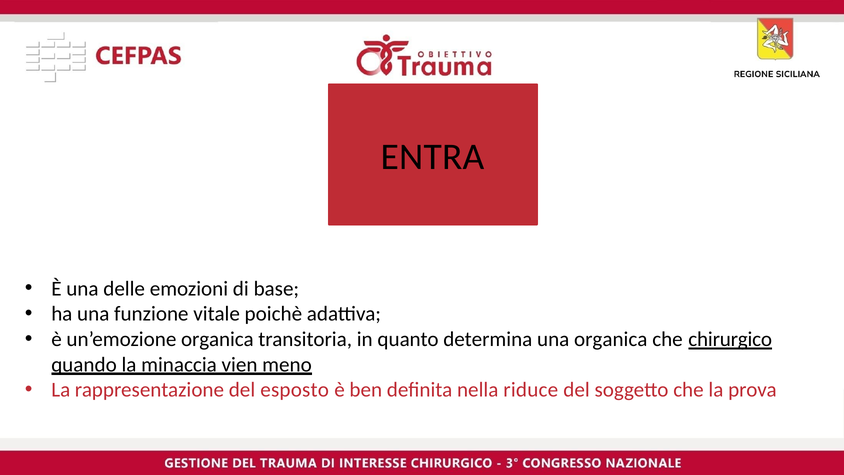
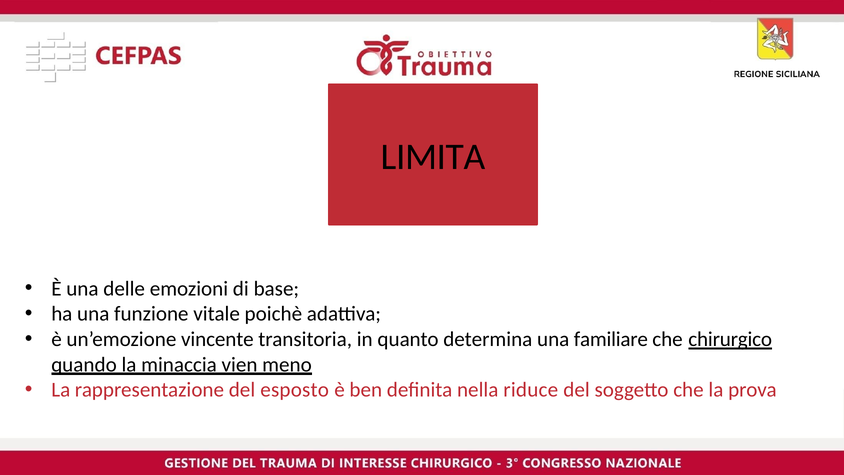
ENTRA: ENTRA -> LIMITA
un’emozione organica: organica -> vincente
una organica: organica -> familiare
